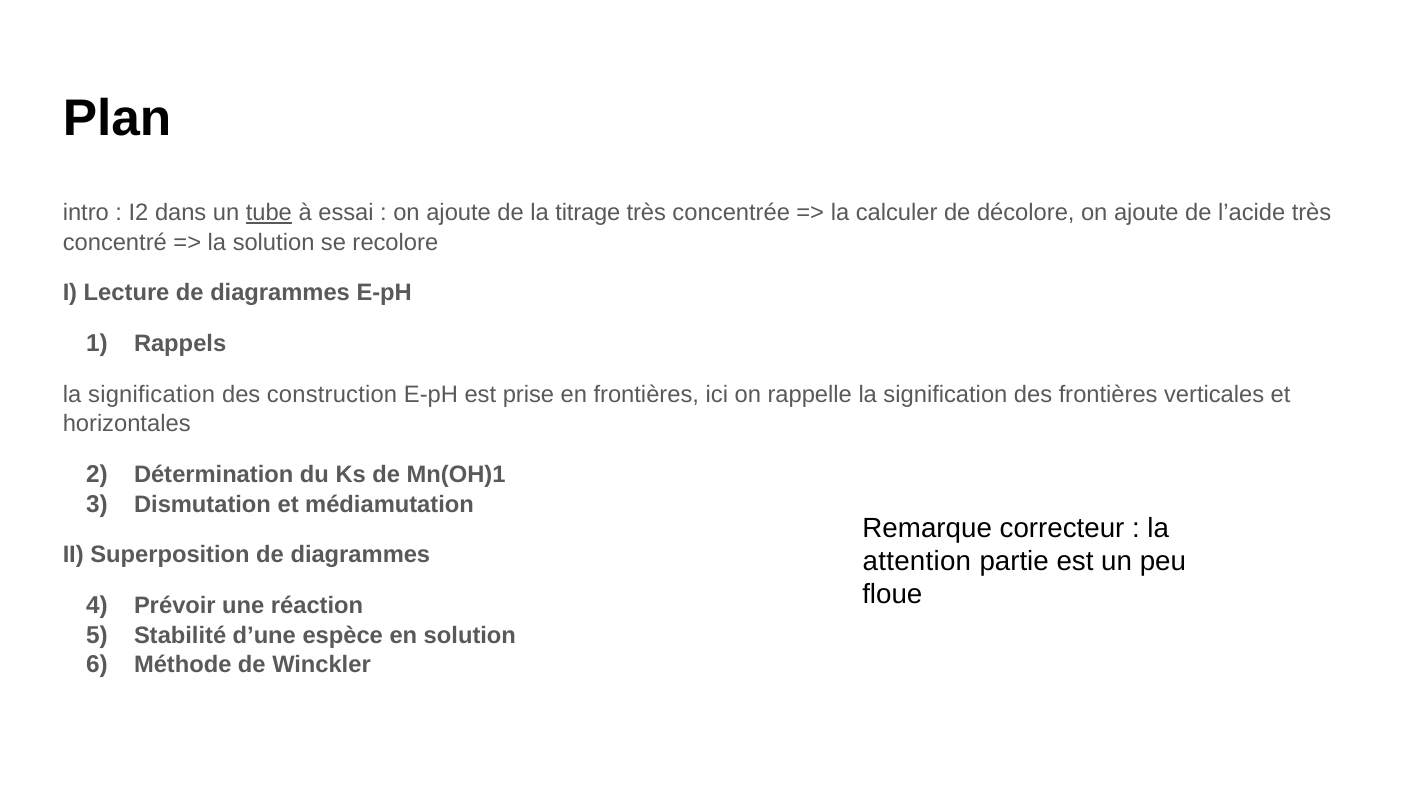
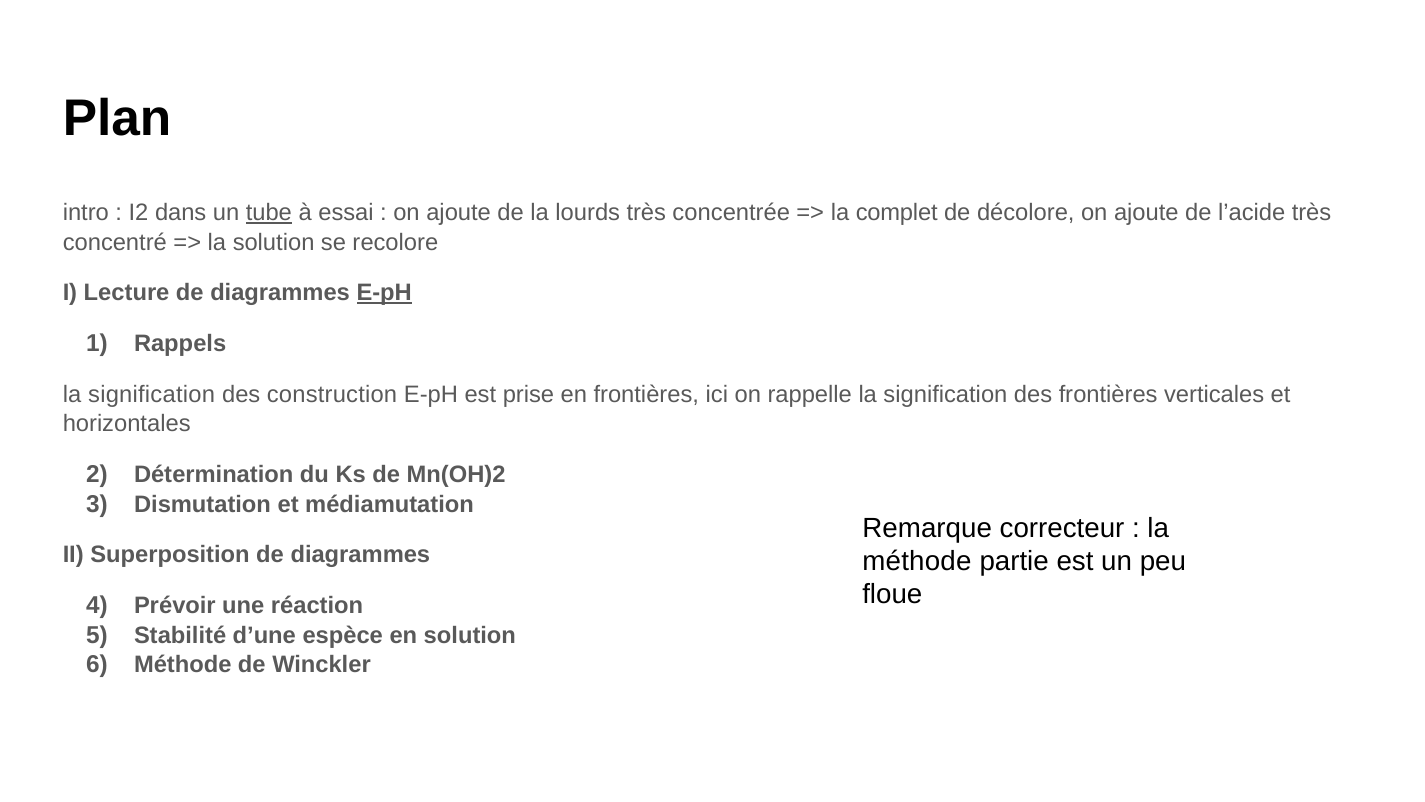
titrage: titrage -> lourds
calculer: calculer -> complet
E-pH at (384, 293) underline: none -> present
Mn(OH)1: Mn(OH)1 -> Mn(OH)2
attention at (917, 561): attention -> méthode
